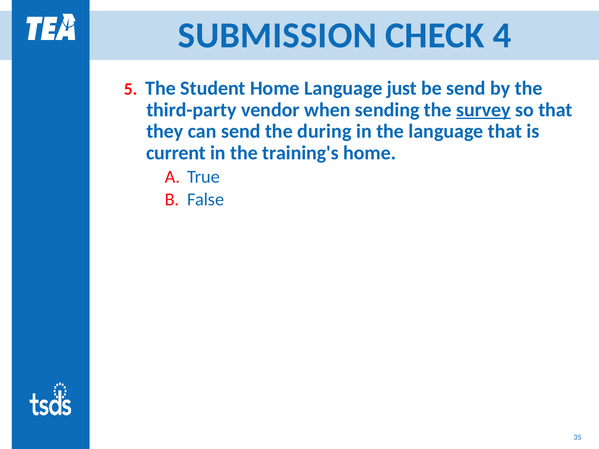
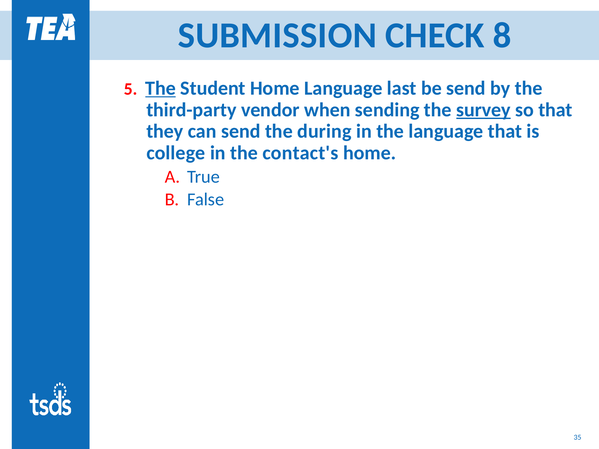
4: 4 -> 8
The at (160, 88) underline: none -> present
just: just -> last
current: current -> college
training's: training's -> contact's
